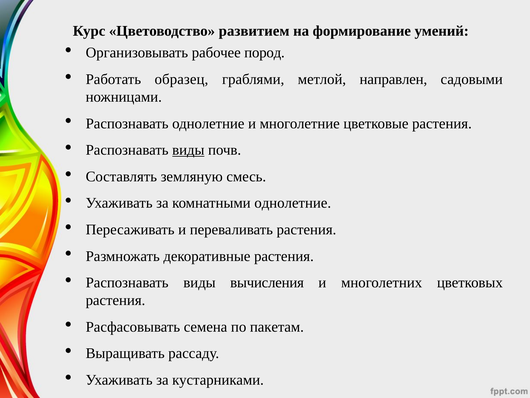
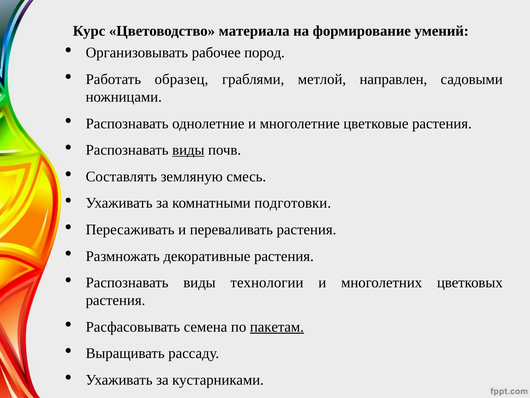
развитием: развитием -> материала
комнатными однолетние: однолетние -> подготовки
вычисления: вычисления -> технологии
пакетам underline: none -> present
